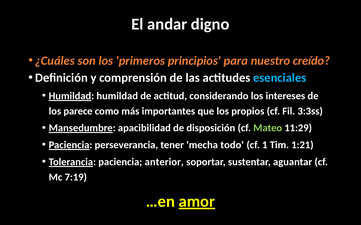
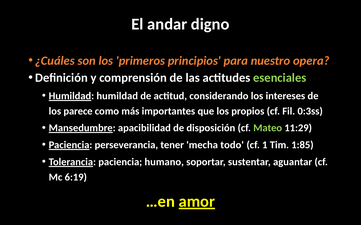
creído: creído -> opera
esenciales colour: light blue -> light green
3:3ss: 3:3ss -> 0:3ss
1:21: 1:21 -> 1:85
anterior: anterior -> humano
7:19: 7:19 -> 6:19
